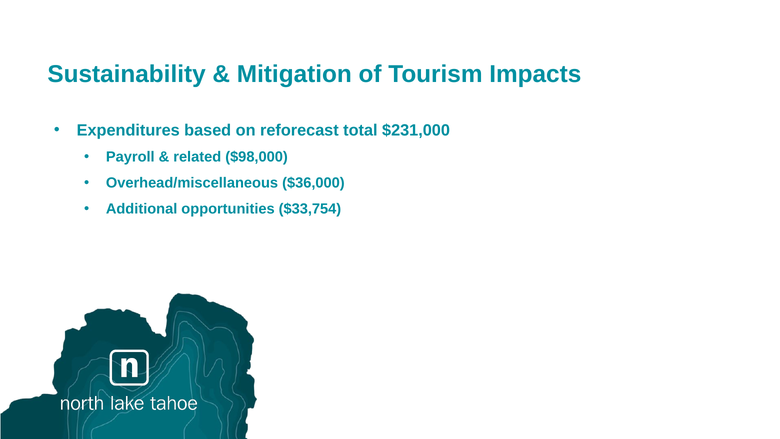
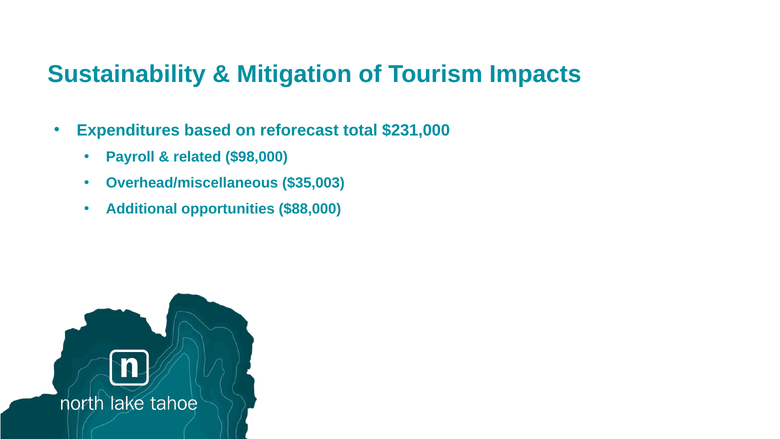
$36,000: $36,000 -> $35,003
$33,754: $33,754 -> $88,000
